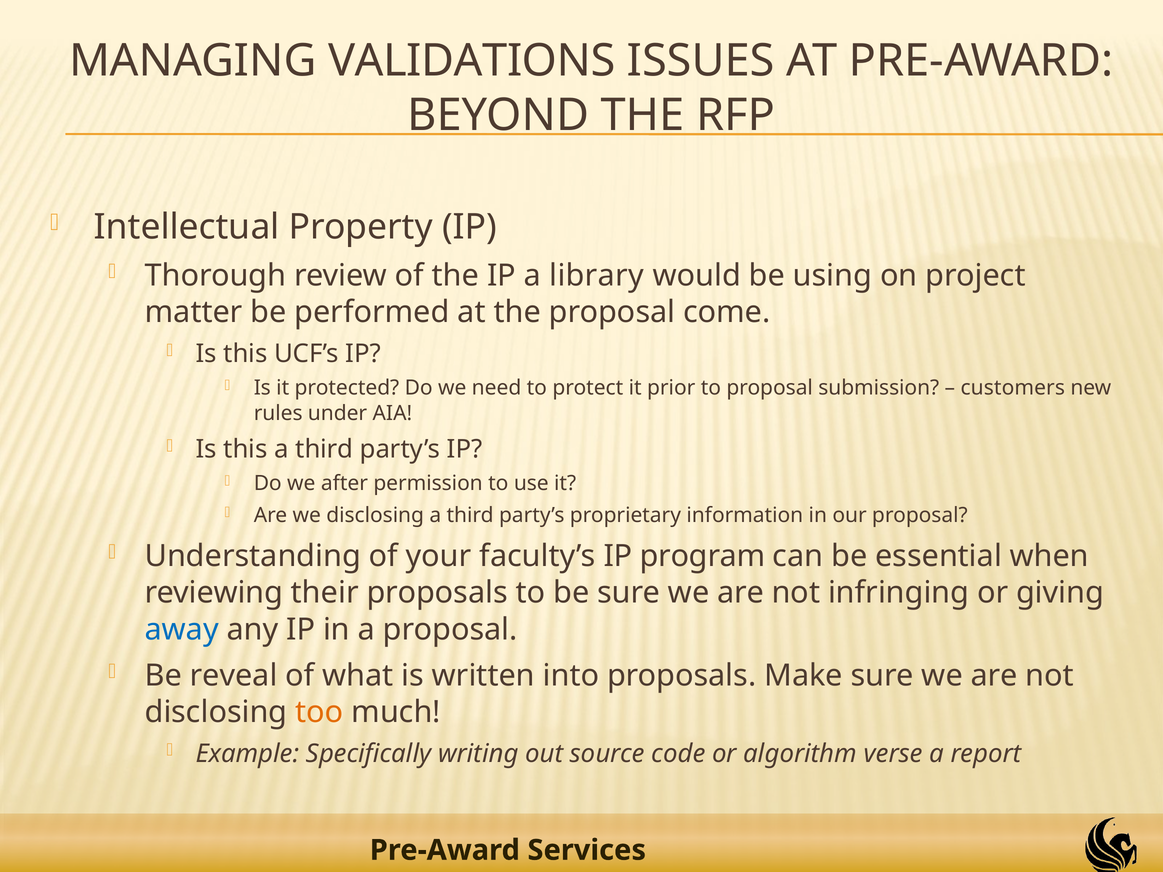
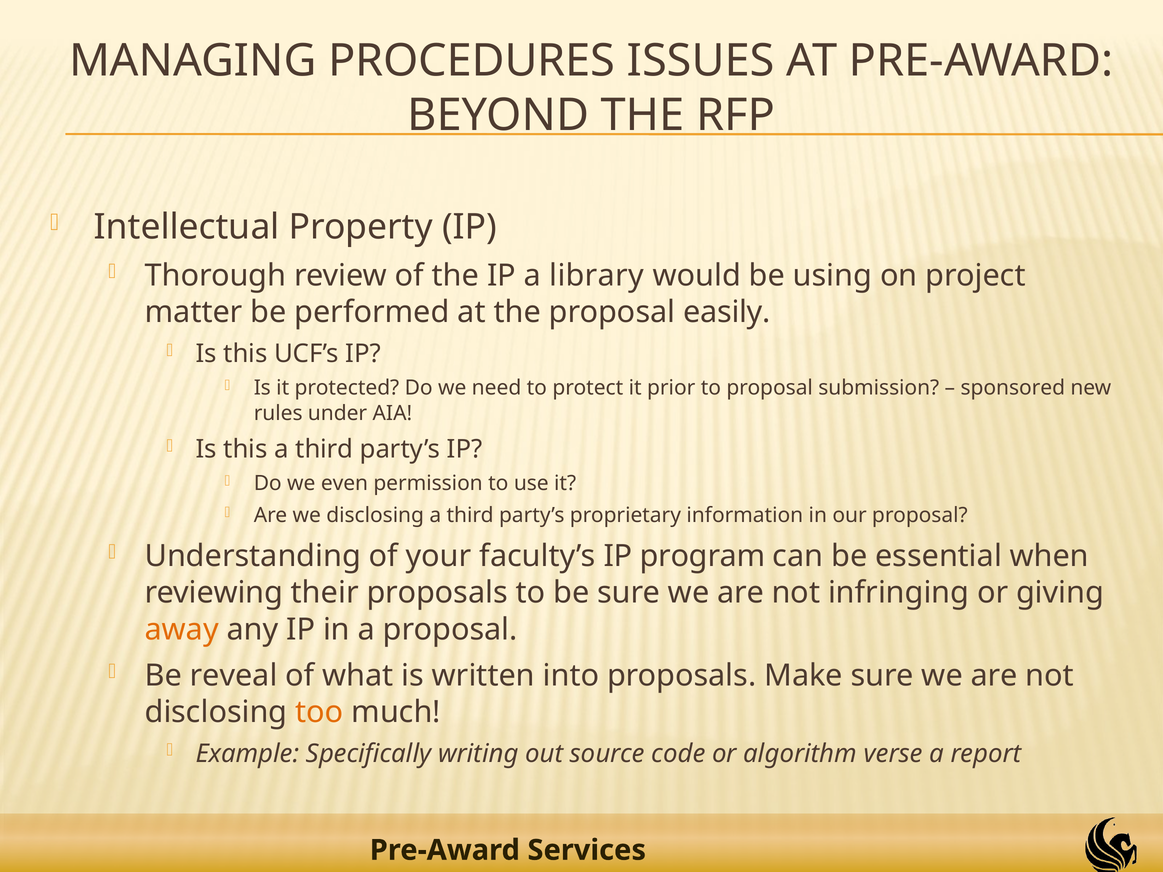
VALIDATIONS: VALIDATIONS -> PROCEDURES
come: come -> easily
customers: customers -> sponsored
after: after -> even
away colour: blue -> orange
